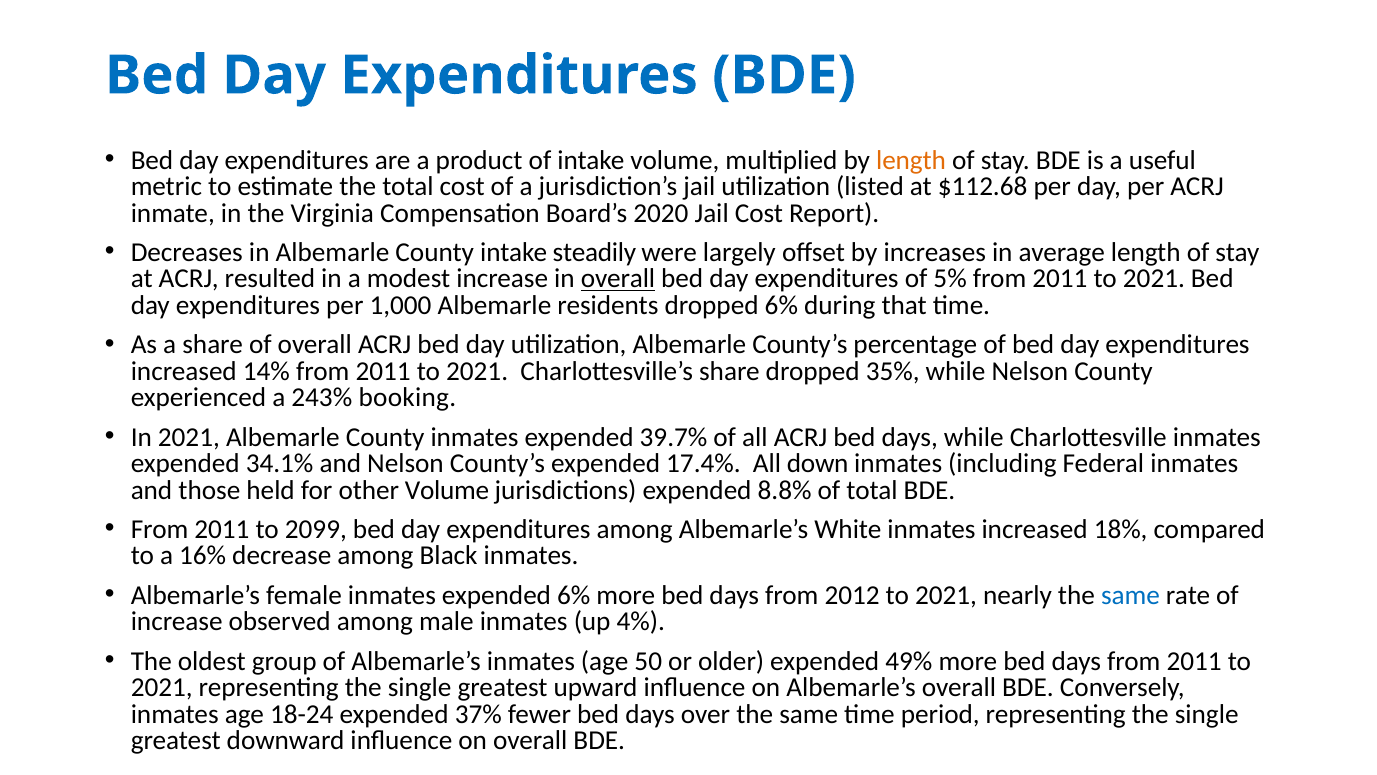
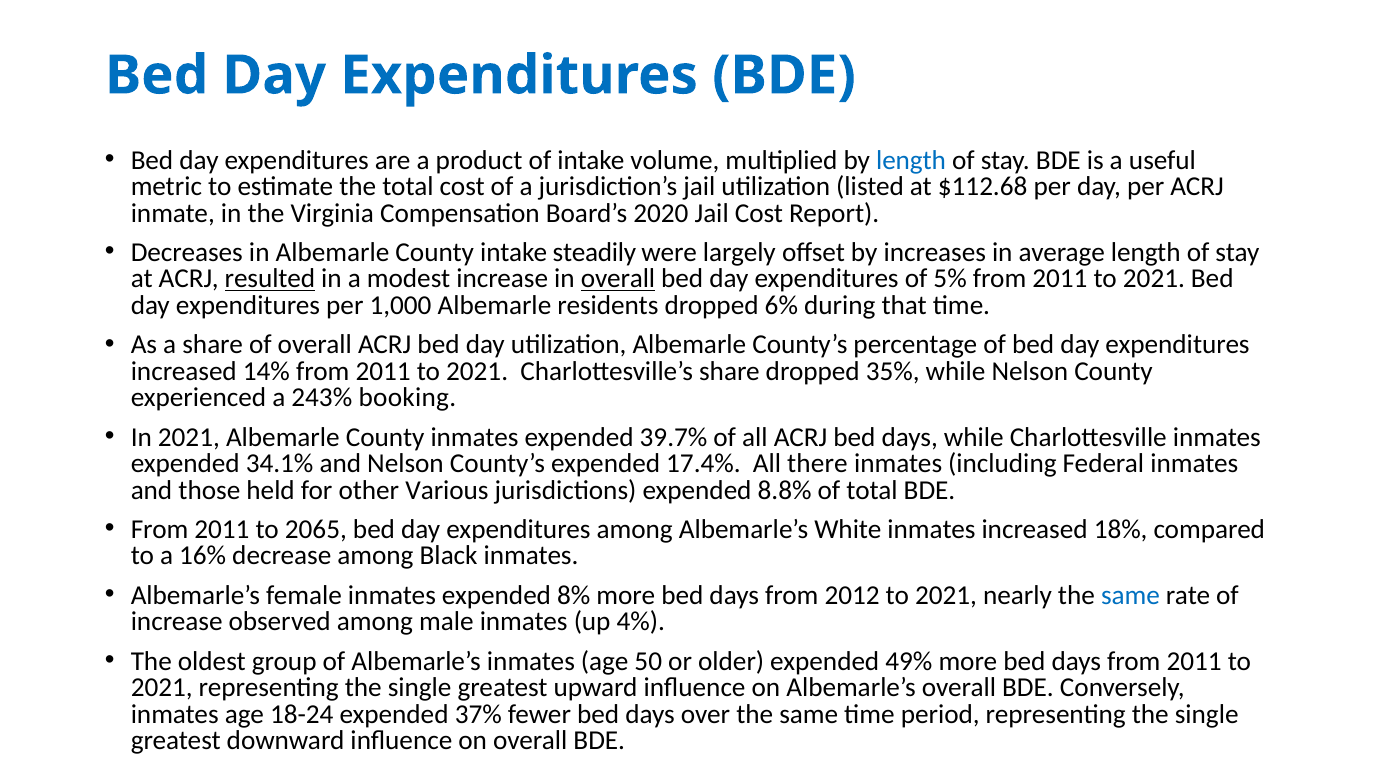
length at (911, 160) colour: orange -> blue
resulted underline: none -> present
down: down -> there
other Volume: Volume -> Various
2099: 2099 -> 2065
expended 6%: 6% -> 8%
